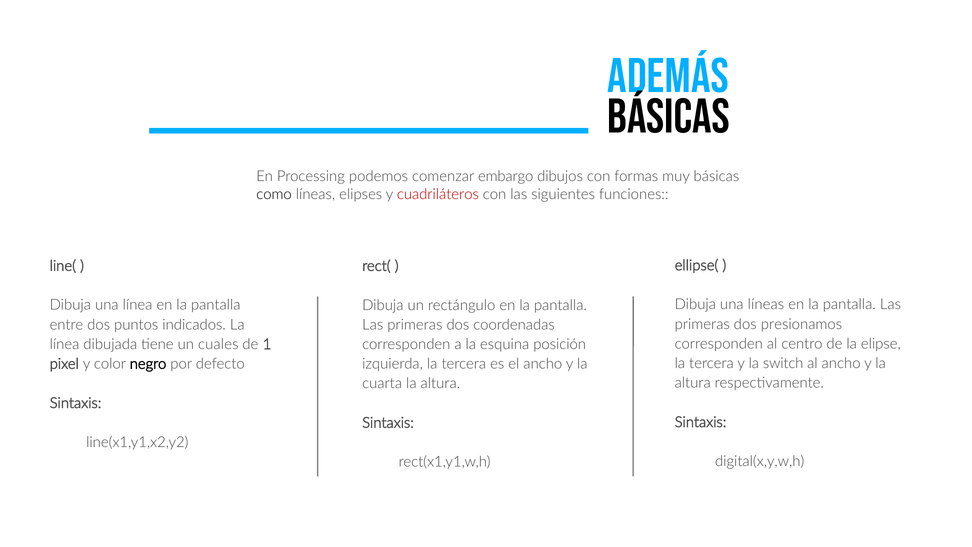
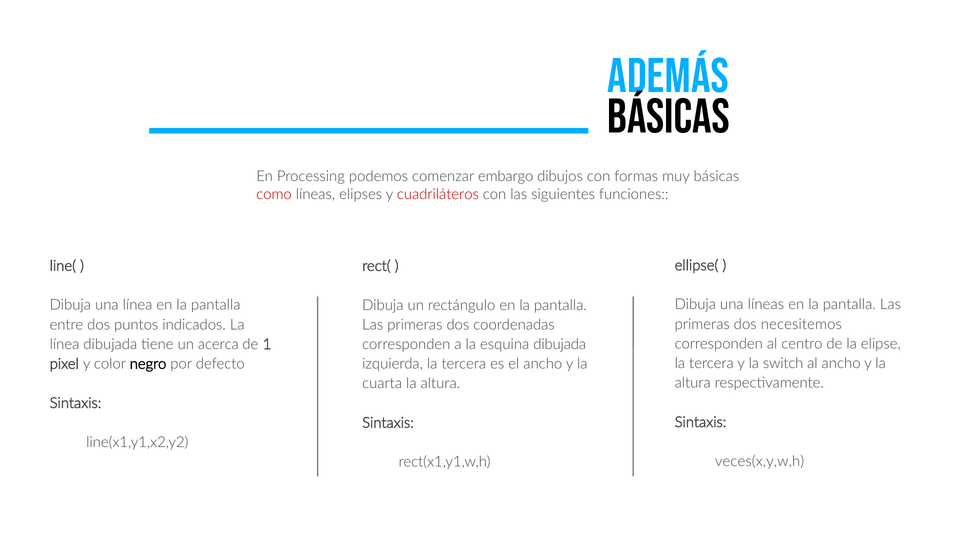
como colour: black -> red
presionamos: presionamos -> necesitemos
cuales: cuales -> acerca
esquina posición: posición -> dibujada
digital(x,y,w,h: digital(x,y,w,h -> veces(x,y,w,h
